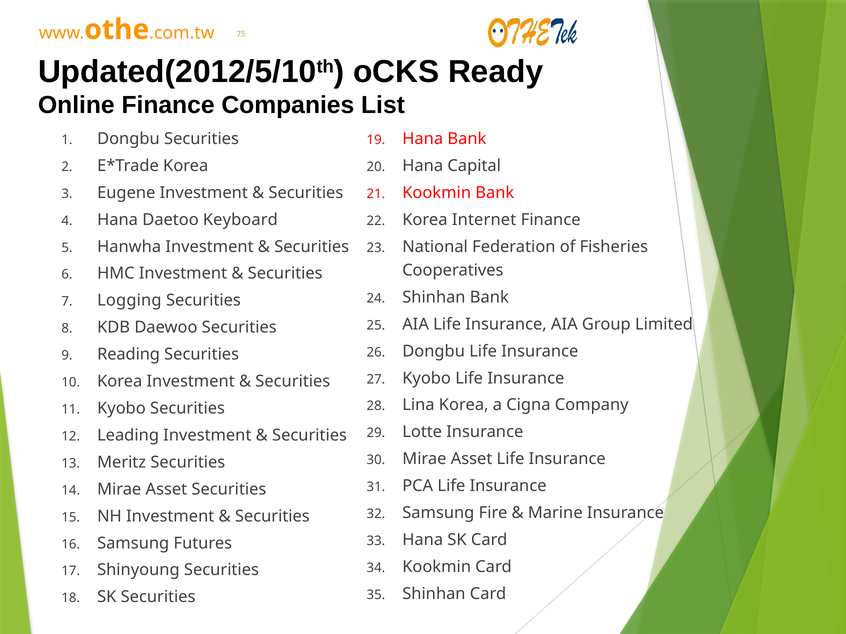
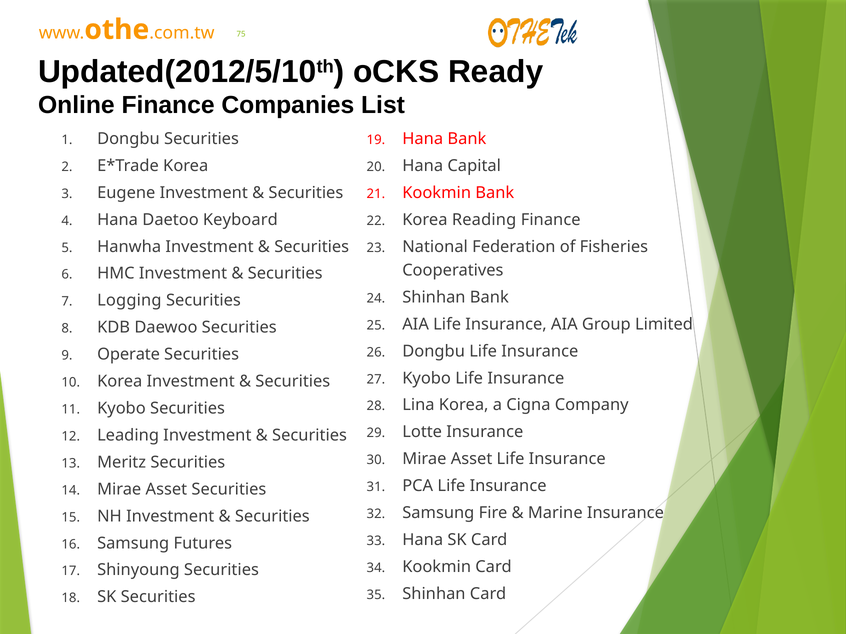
Internet: Internet -> Reading
Reading: Reading -> Operate
